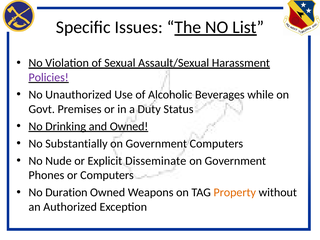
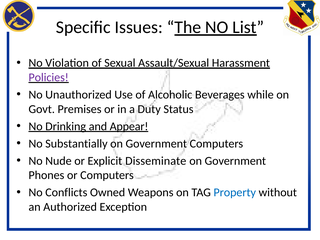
and Owned: Owned -> Appear
Duration: Duration -> Conflicts
Property colour: orange -> blue
